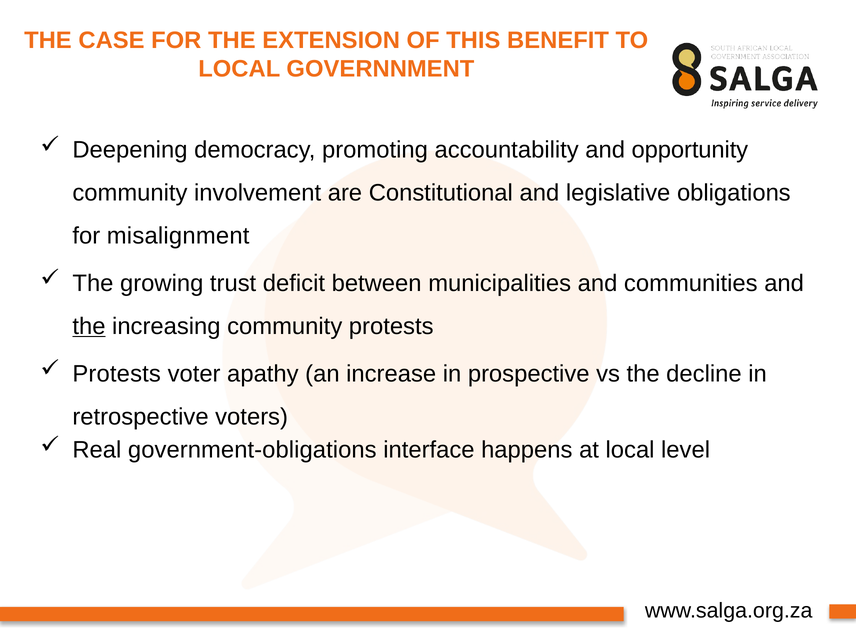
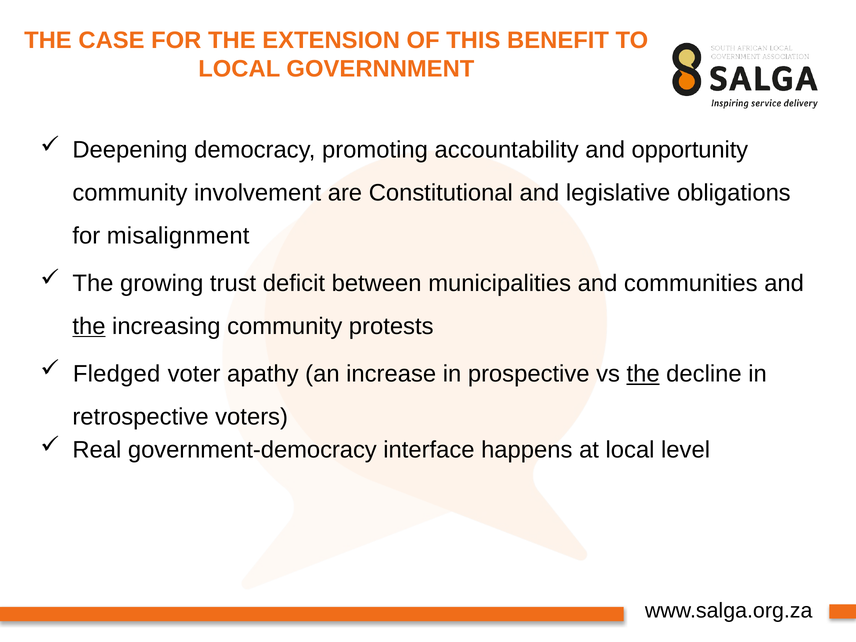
Protests at (117, 374): Protests -> Fledged
the at (643, 374) underline: none -> present
government-obligations: government-obligations -> government-democracy
